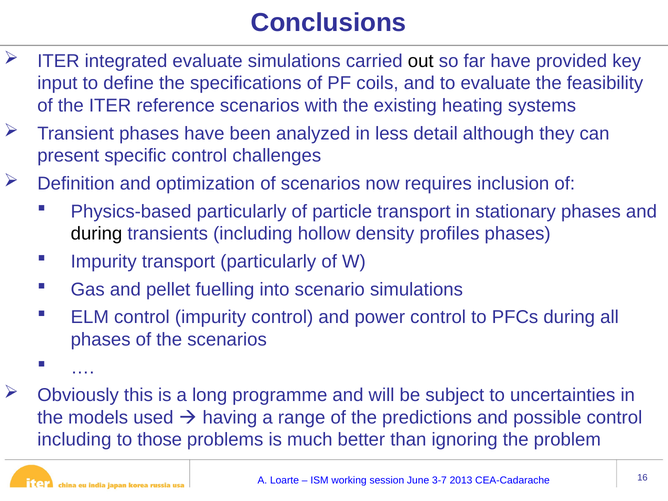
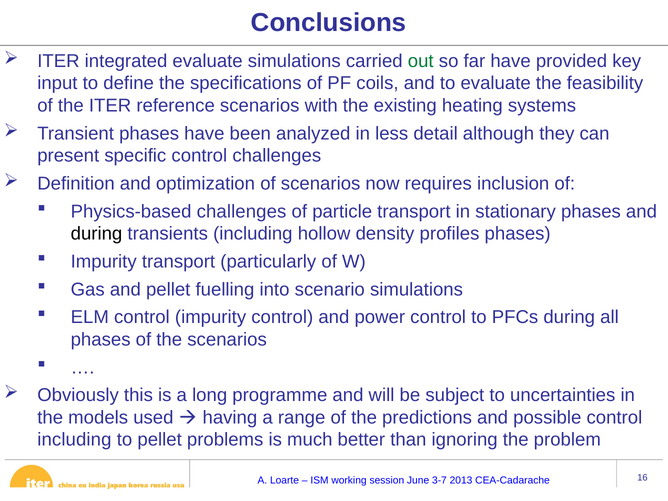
out colour: black -> green
Physics-based particularly: particularly -> challenges
to those: those -> pellet
